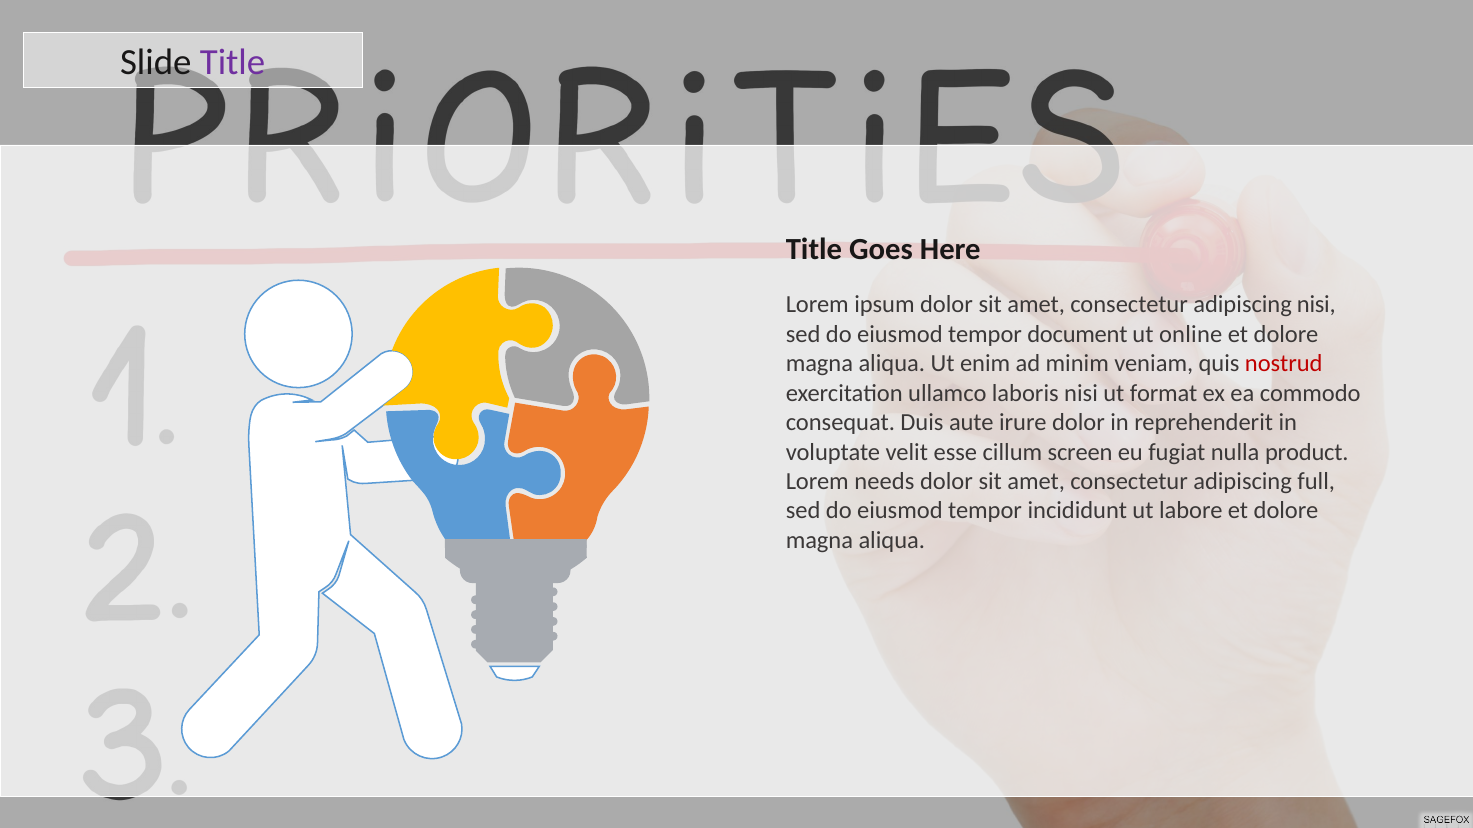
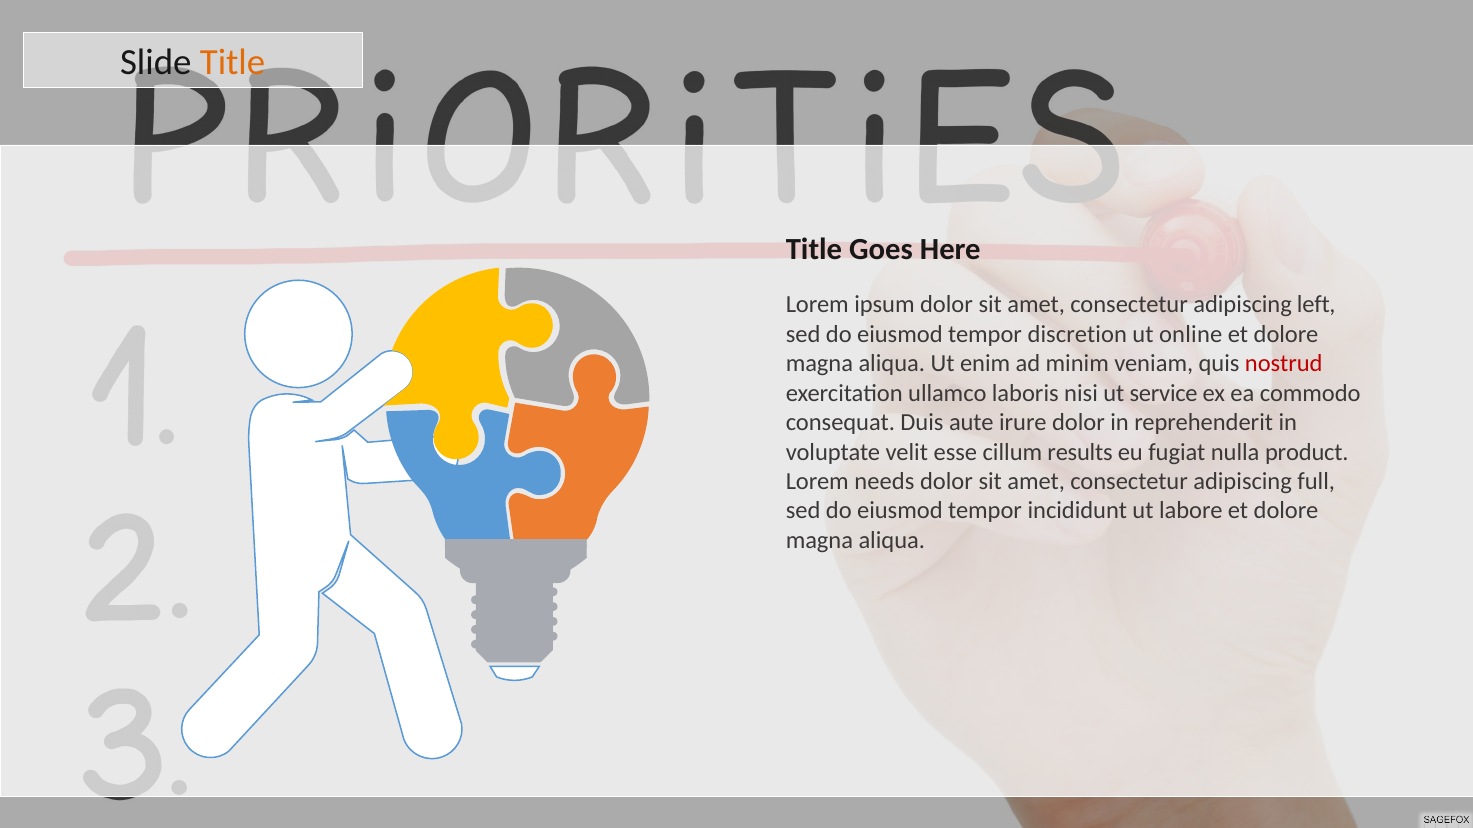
Title at (233, 63) colour: purple -> orange
adipiscing nisi: nisi -> left
document: document -> discretion
format: format -> service
screen: screen -> results
